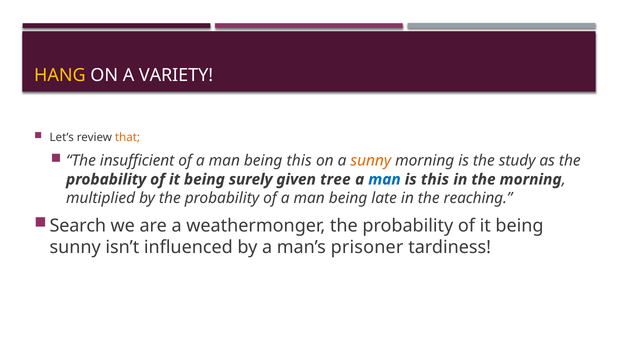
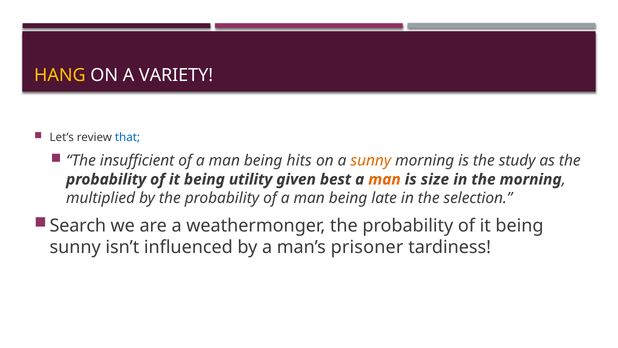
that colour: orange -> blue
being this: this -> hits
surely: surely -> utility
tree: tree -> best
man at (384, 179) colour: blue -> orange
is this: this -> size
reaching: reaching -> selection
